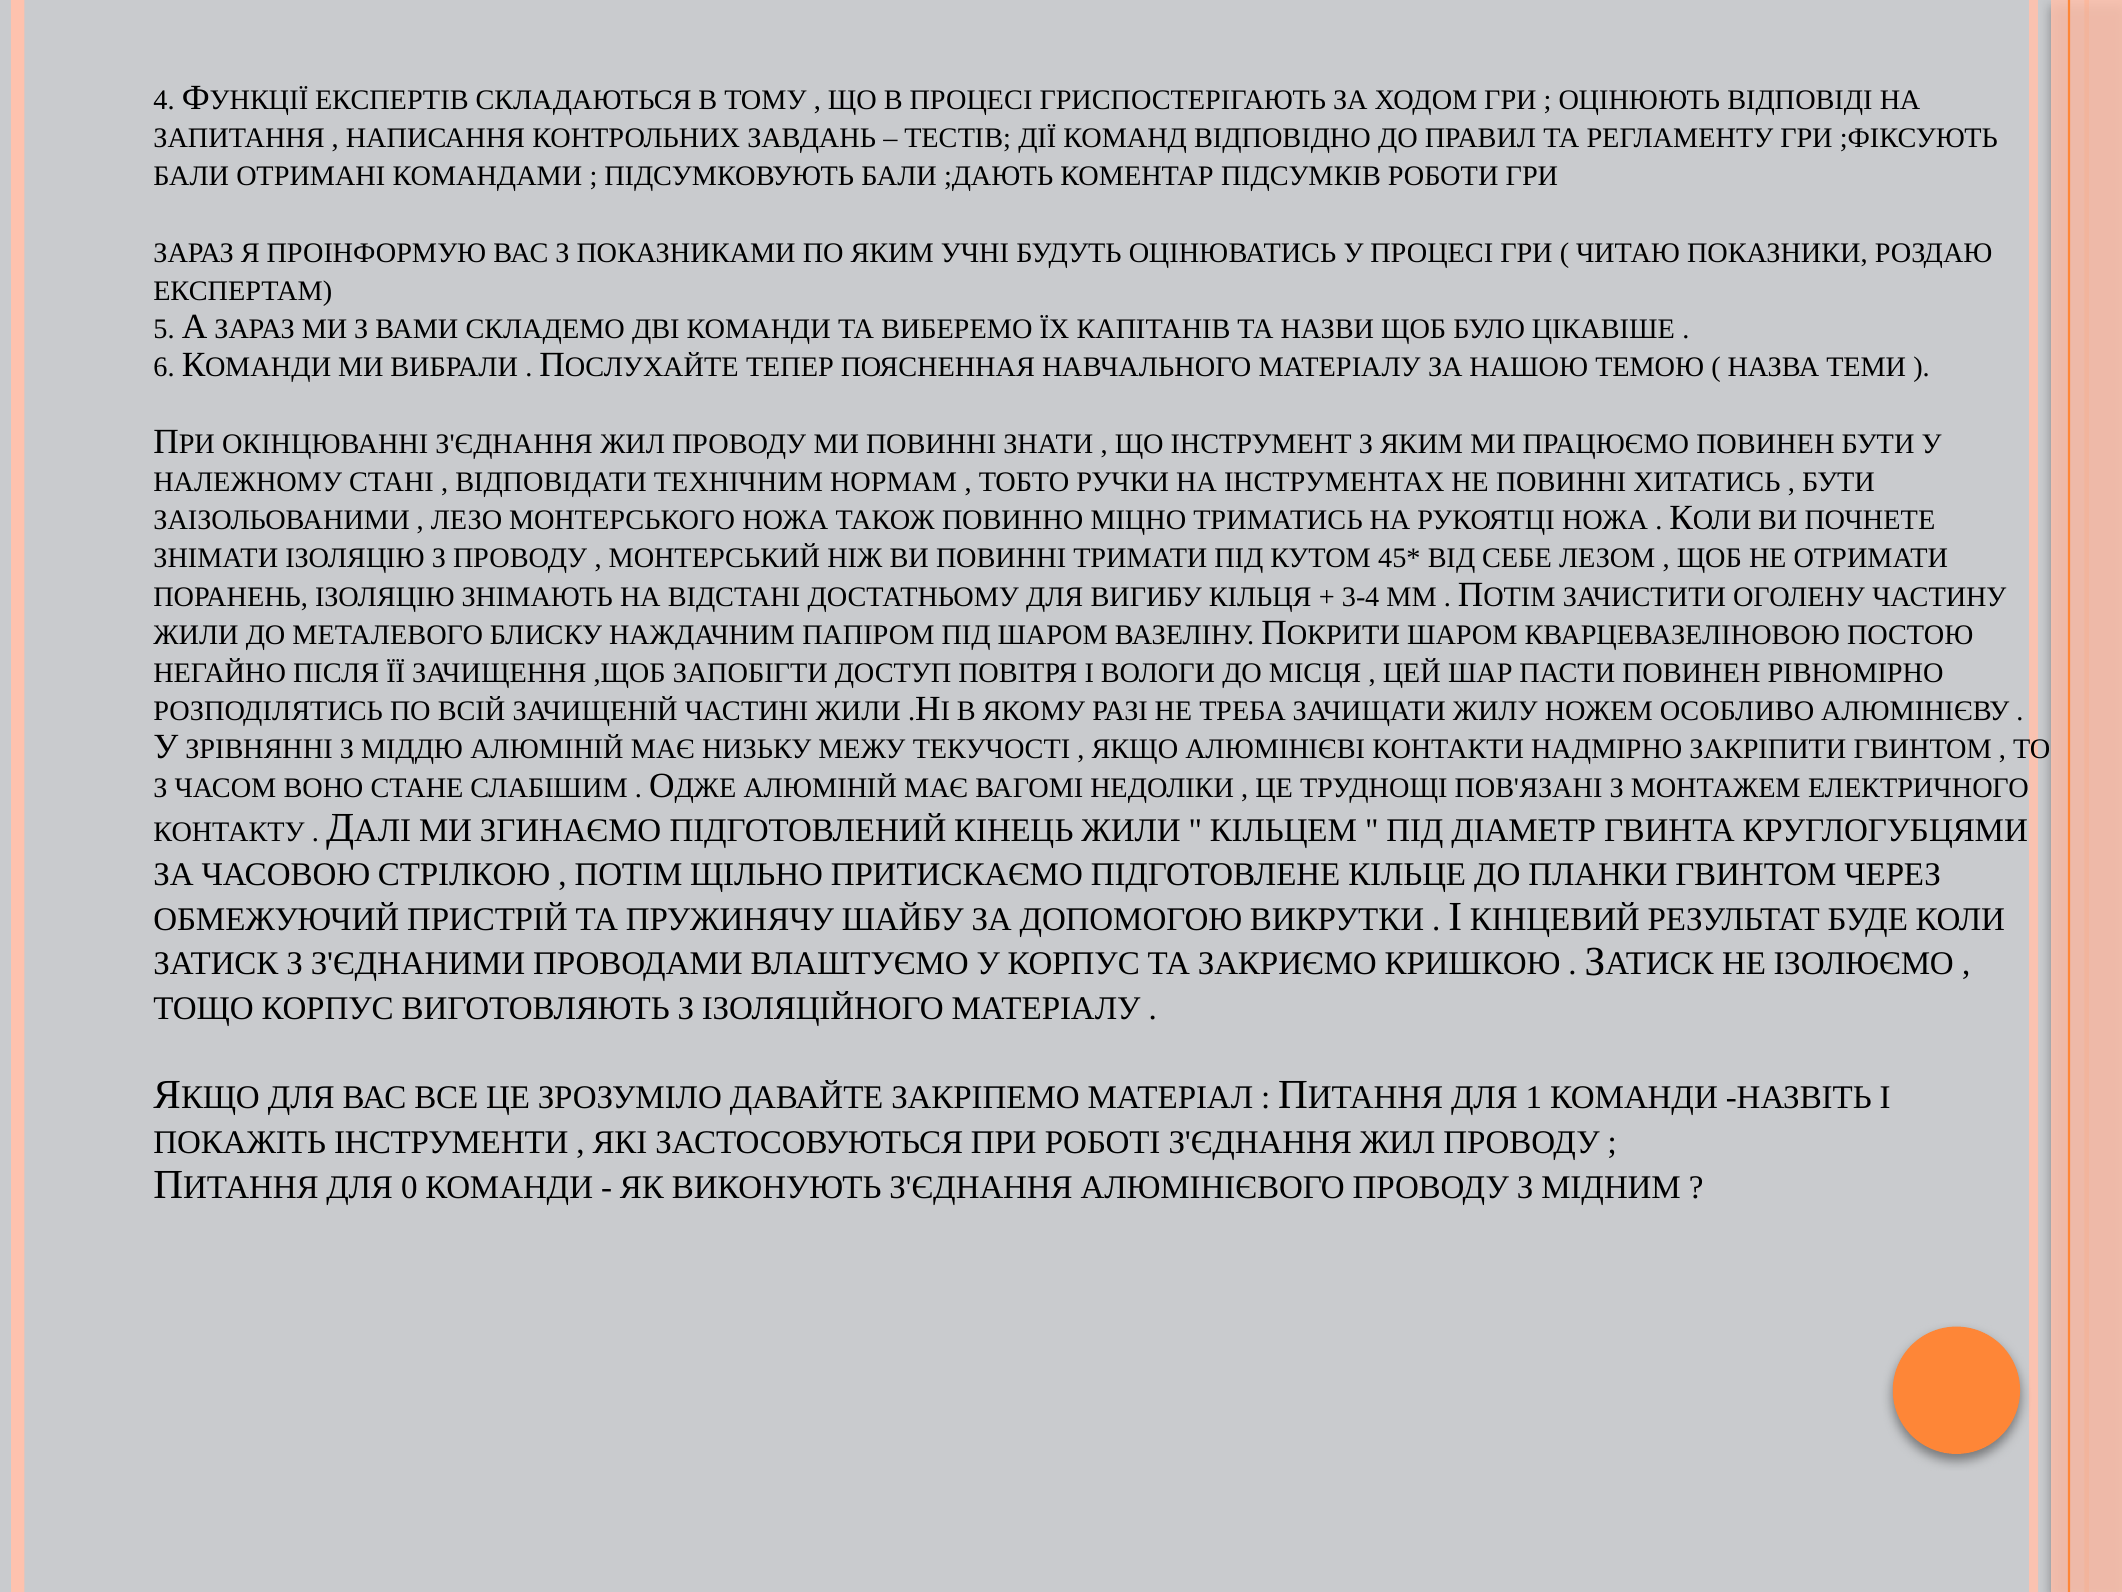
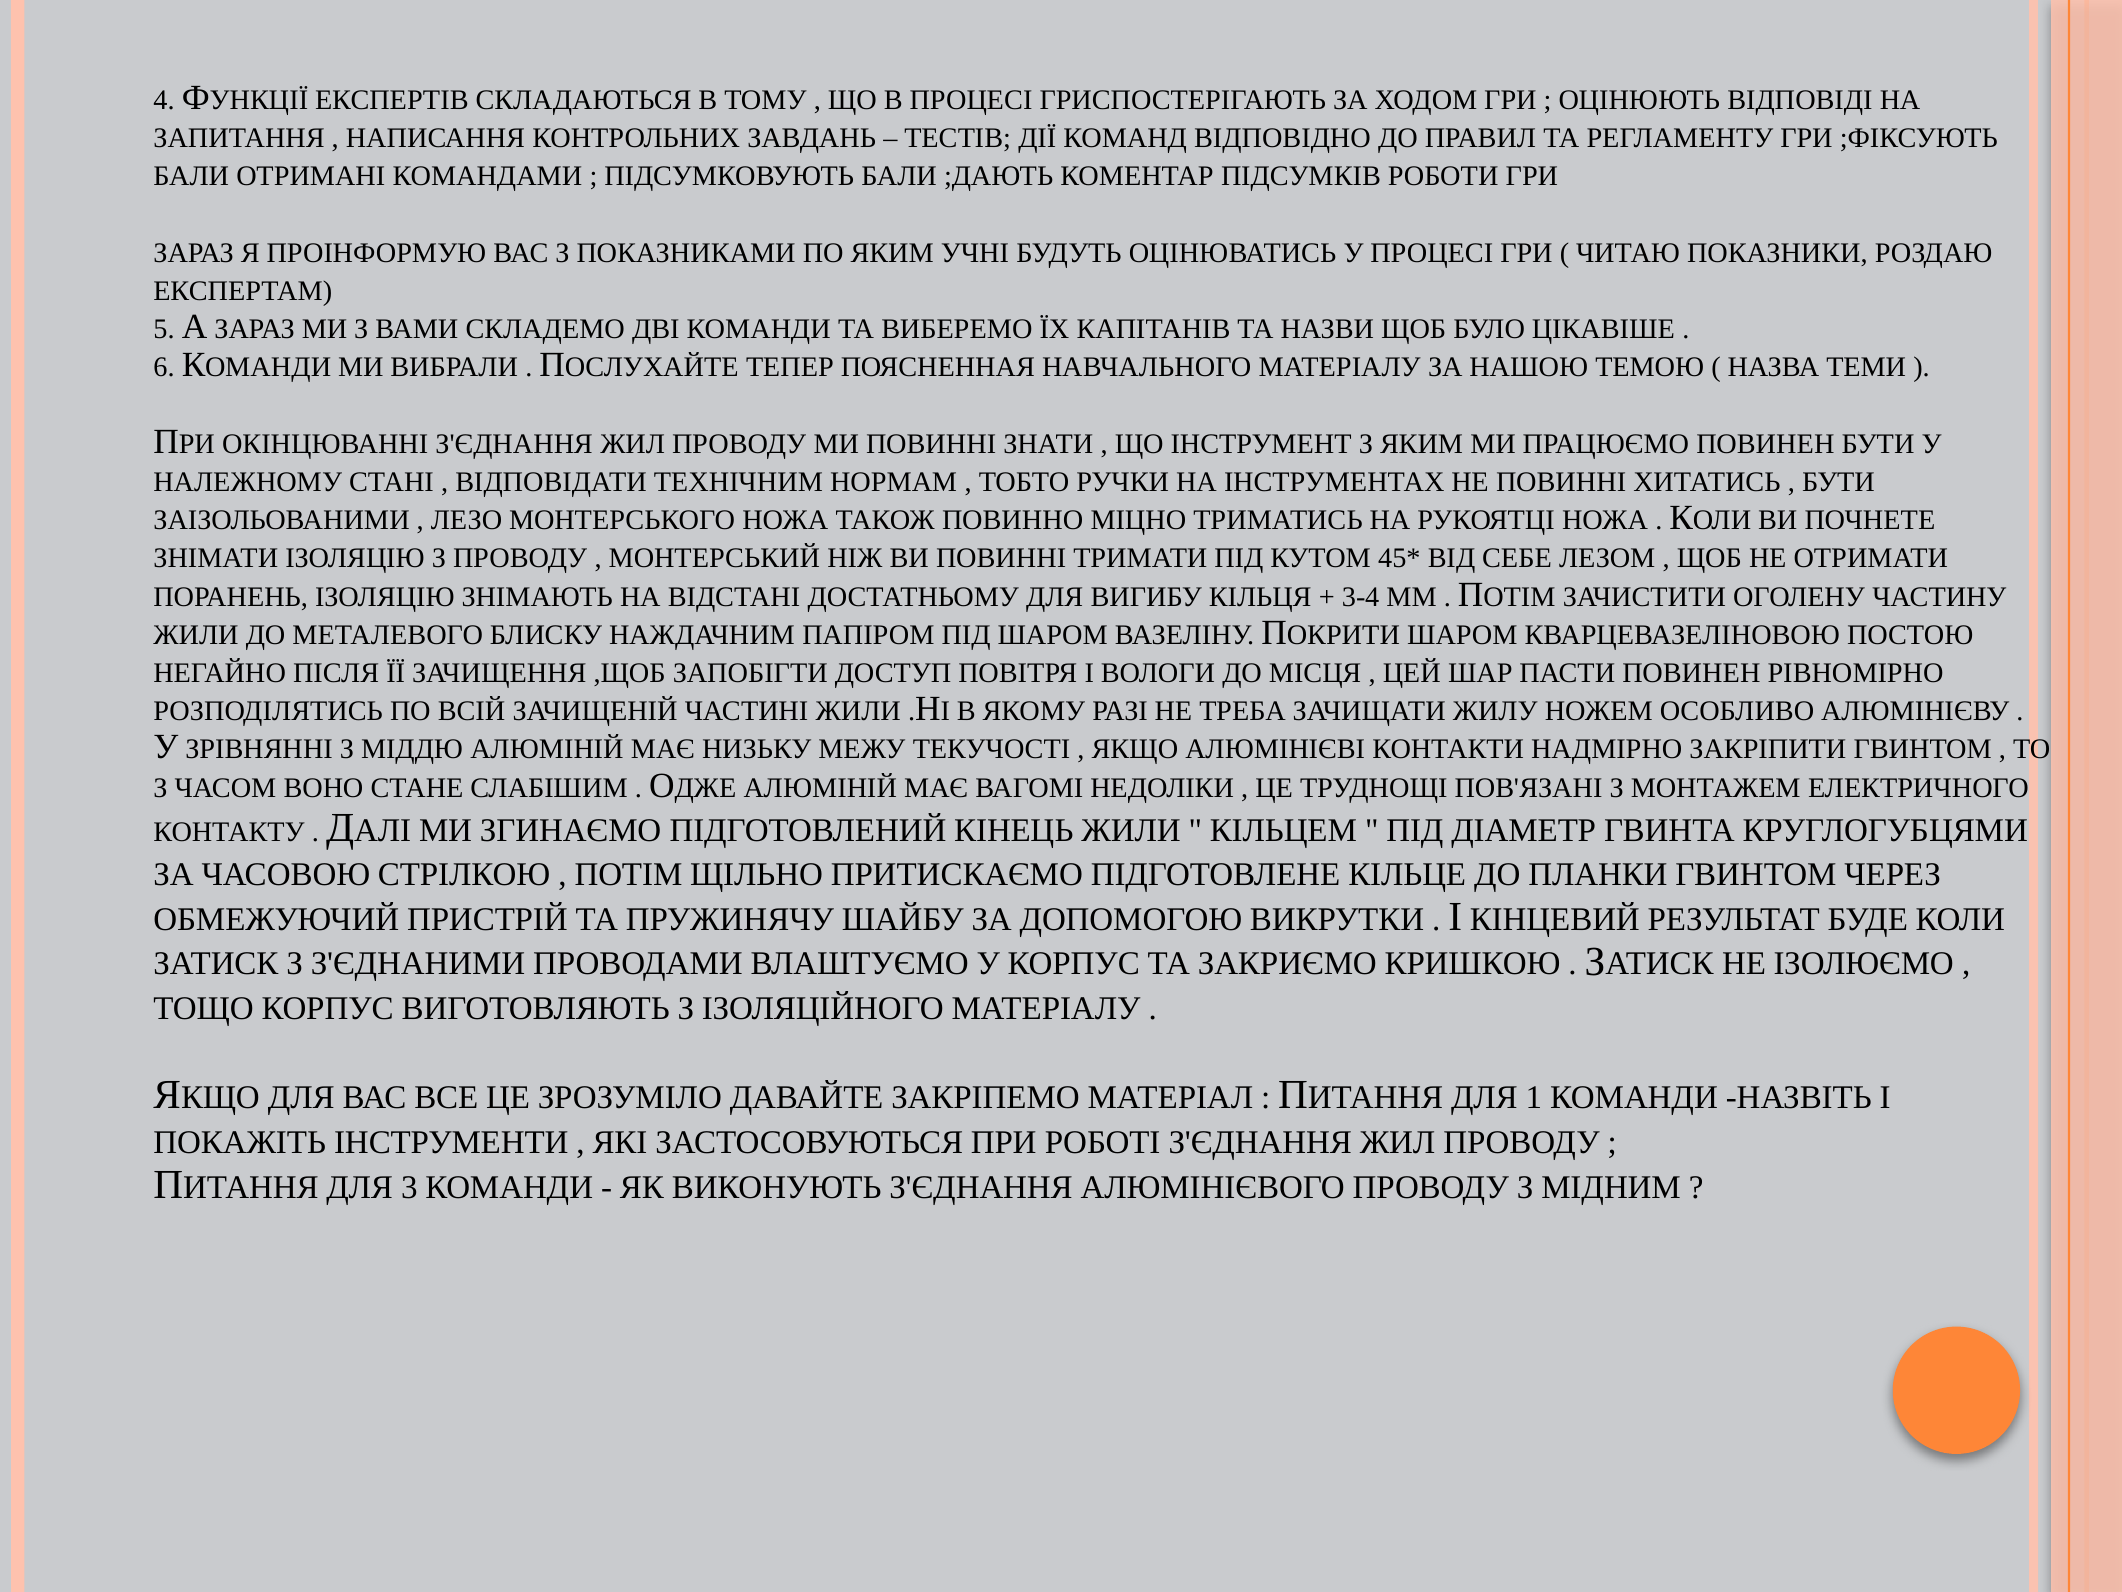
0: 0 -> 3
